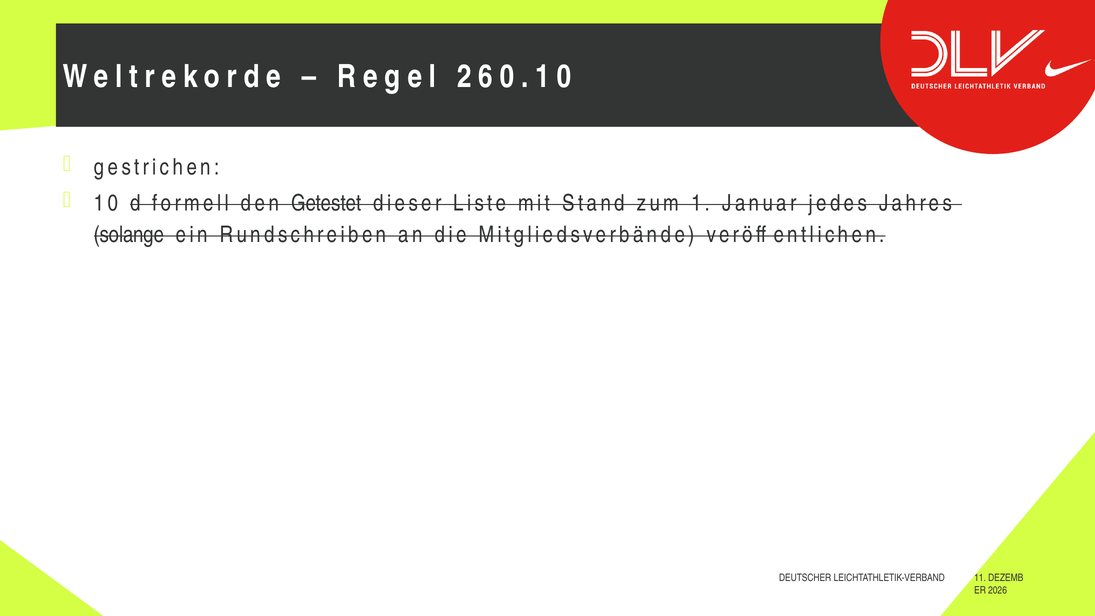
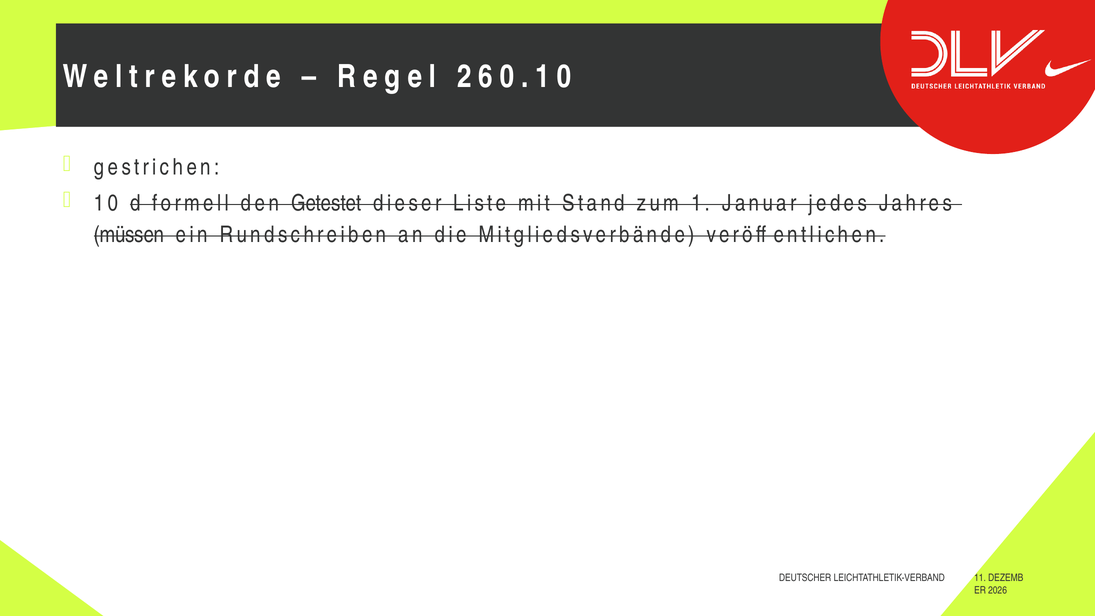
solange: solange -> müssen
